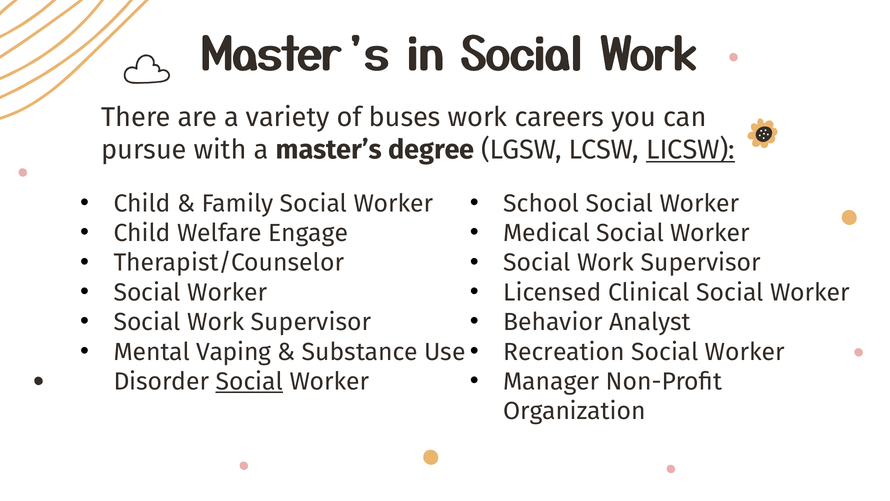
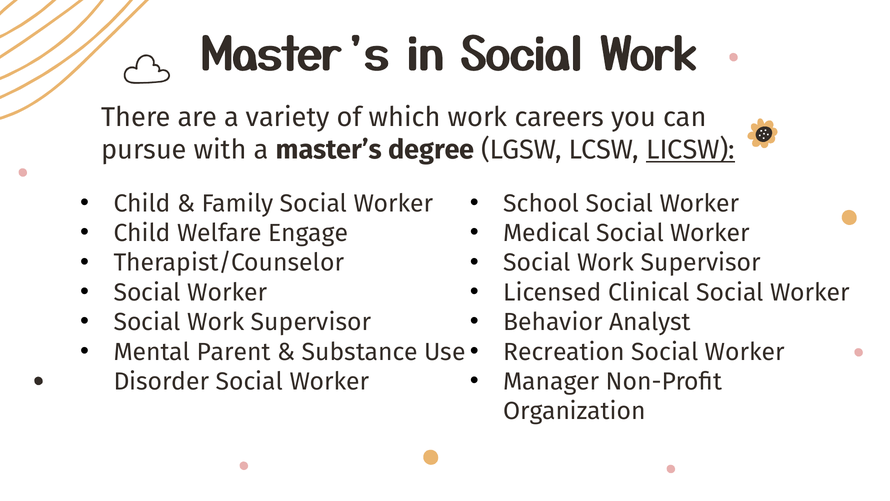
buses: buses -> which
Vaping: Vaping -> Parent
Social at (249, 381) underline: present -> none
